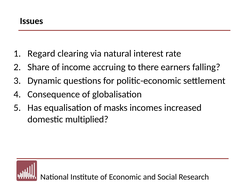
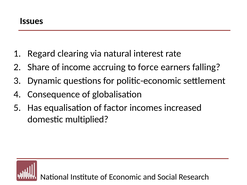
there: there -> force
masks: masks -> factor
